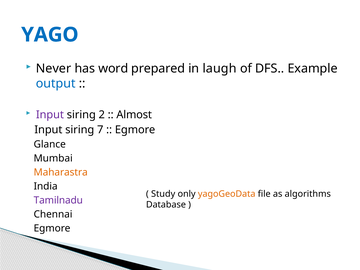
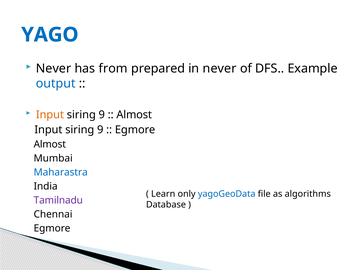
word: word -> from
in laugh: laugh -> never
Input at (50, 115) colour: purple -> orange
2 at (102, 115): 2 -> 9
7 at (100, 130): 7 -> 9
Glance at (50, 144): Glance -> Almost
Maharastra colour: orange -> blue
Study: Study -> Learn
yagoGeoData colour: orange -> blue
